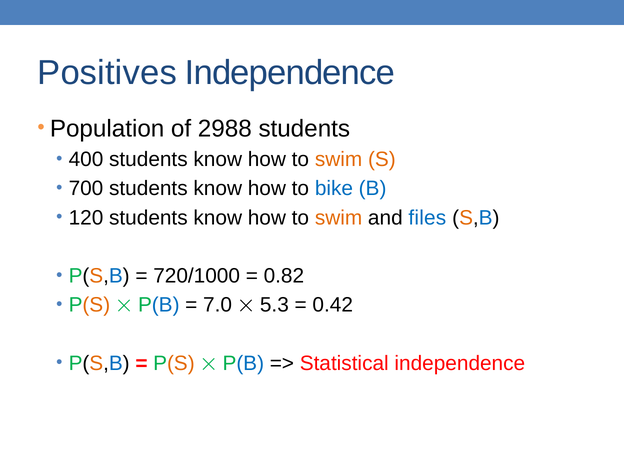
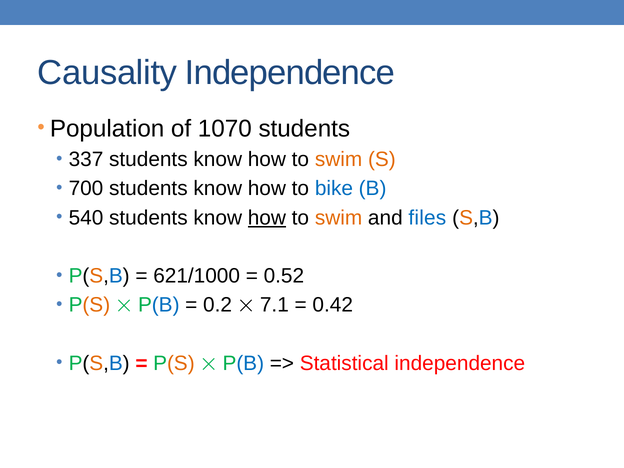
Positives: Positives -> Causality
2988: 2988 -> 1070
400: 400 -> 337
120: 120 -> 540
how at (267, 218) underline: none -> present
720/1000: 720/1000 -> 621/1000
0.82: 0.82 -> 0.52
7.0: 7.0 -> 0.2
5.3: 5.3 -> 7.1
